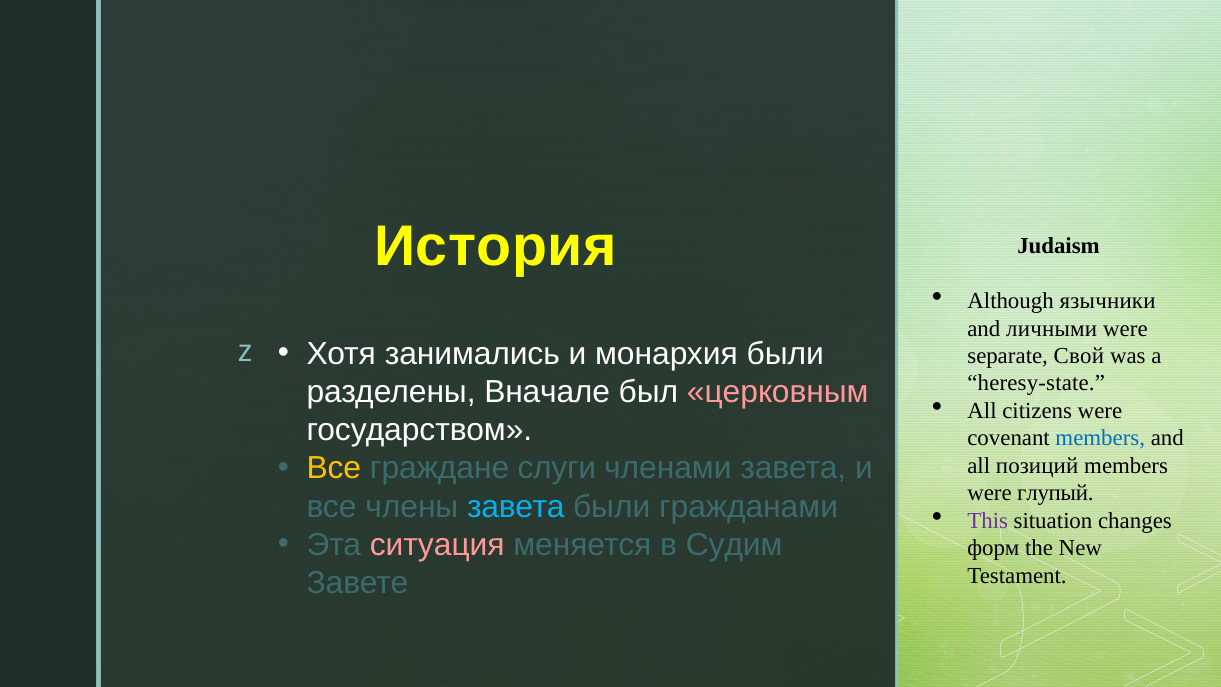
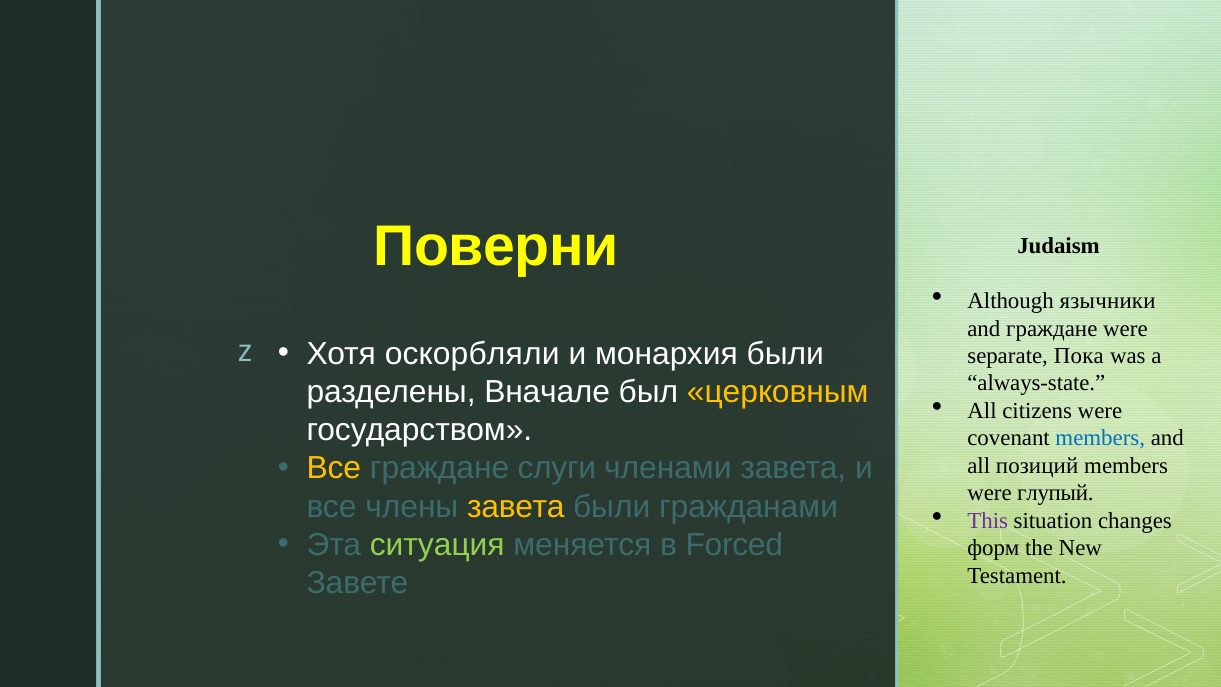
История: История -> Поверни
and личными: личными -> граждане
занимались: занимались -> оскорбляли
Свой: Свой -> Пока
heresy-state: heresy-state -> always-state
церковным colour: pink -> yellow
завета at (516, 507) colour: light blue -> yellow
ситуация colour: pink -> light green
Судим: Судим -> Forced
